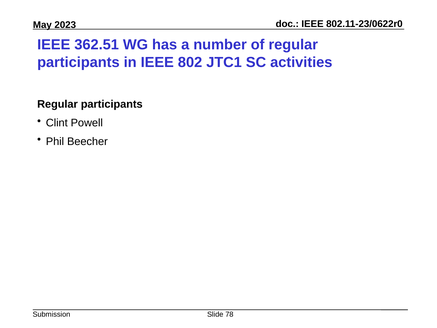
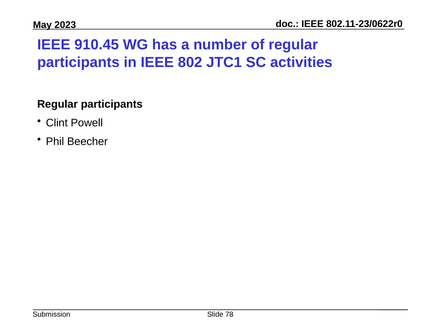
362.51: 362.51 -> 910.45
